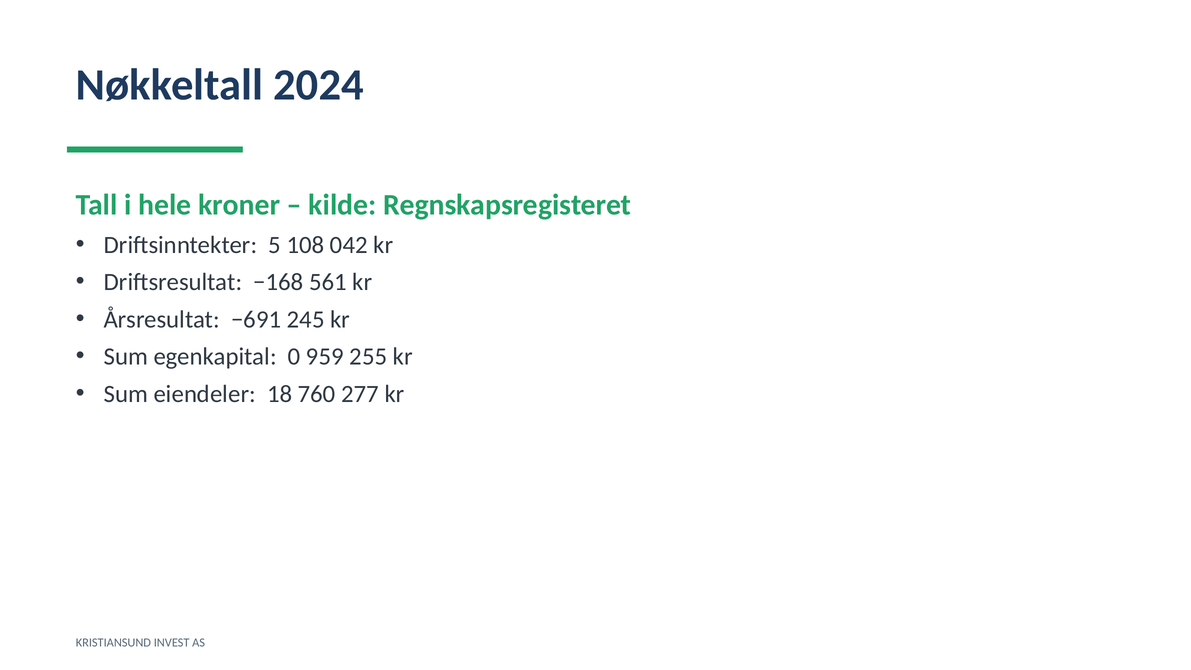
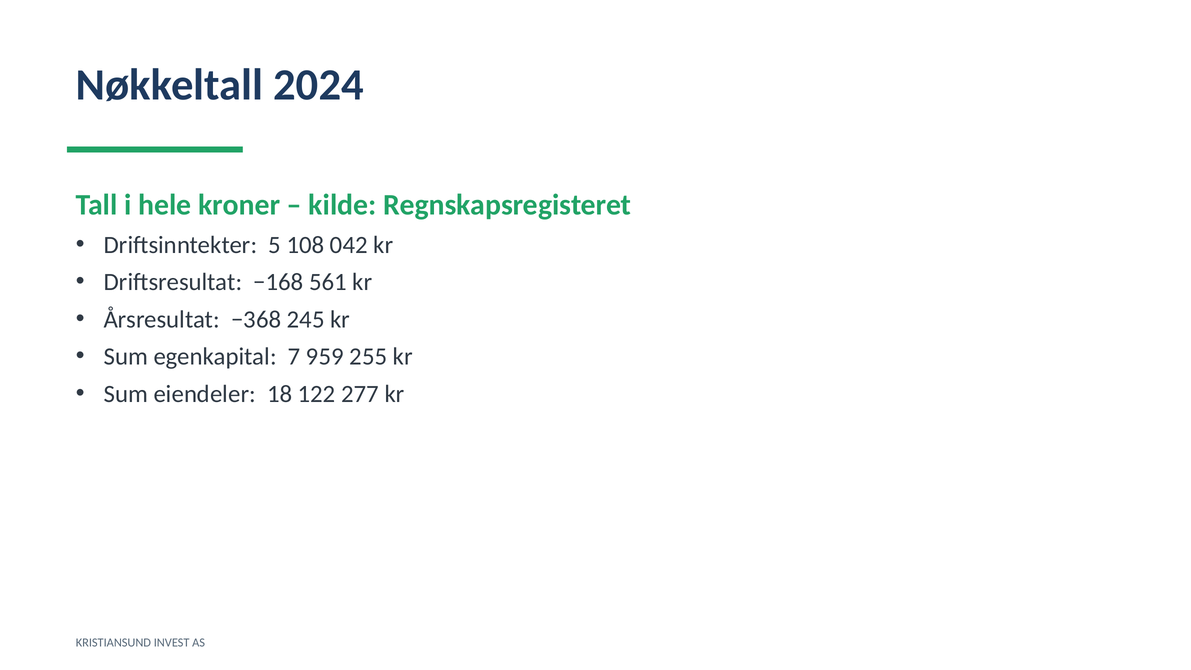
−691: −691 -> −368
0: 0 -> 7
760: 760 -> 122
